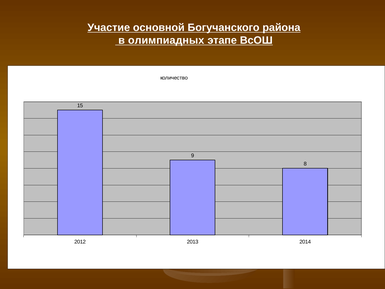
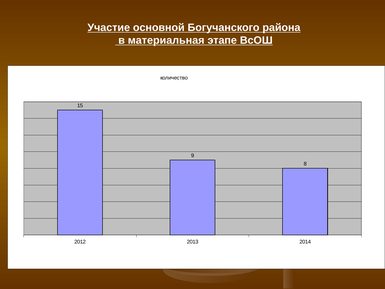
олимпиадных: олимпиадных -> материальная
